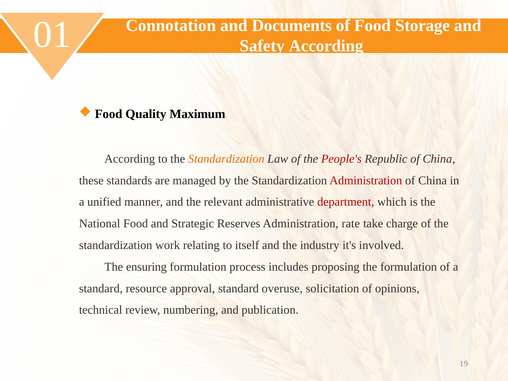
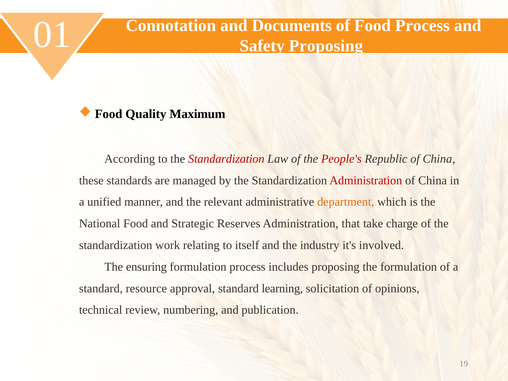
Food Storage: Storage -> Process
Safety According: According -> Proposing
Standardization at (226, 159) colour: orange -> red
department colour: red -> orange
rate: rate -> that
overuse: overuse -> learning
